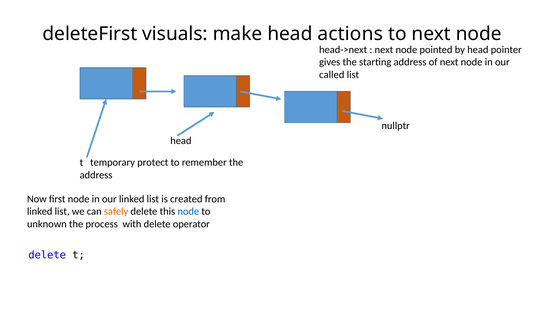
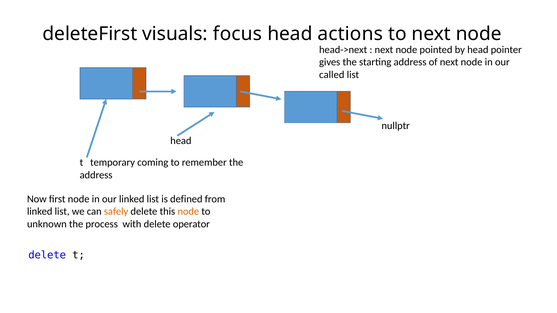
make: make -> focus
protect: protect -> coming
created: created -> defined
node at (188, 212) colour: blue -> orange
